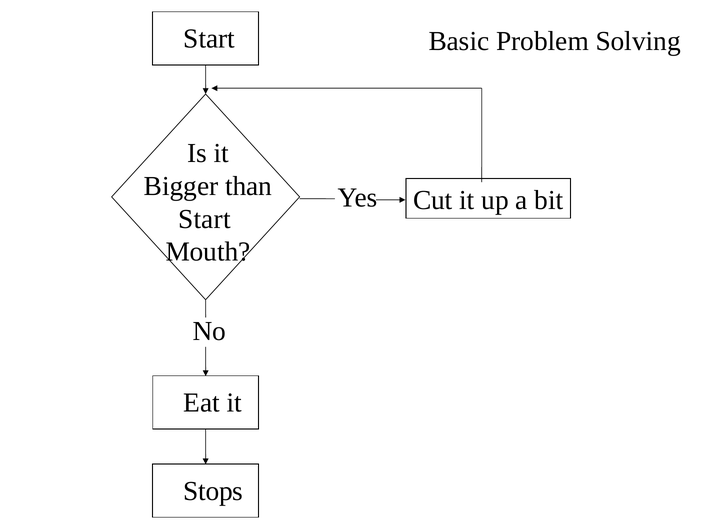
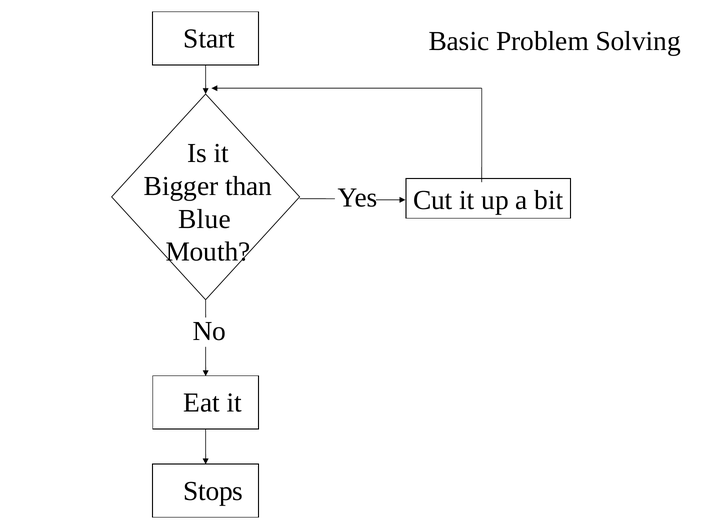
Start at (205, 219): Start -> Blue
